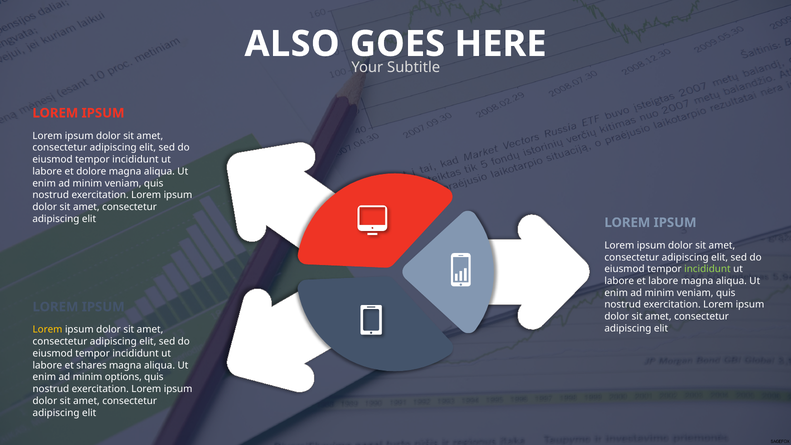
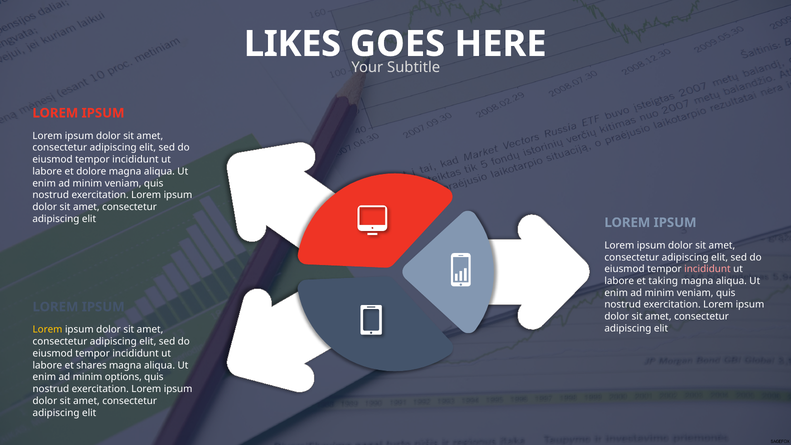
ALSO: ALSO -> LIKES
incididunt at (707, 269) colour: light green -> pink
et labore: labore -> taking
